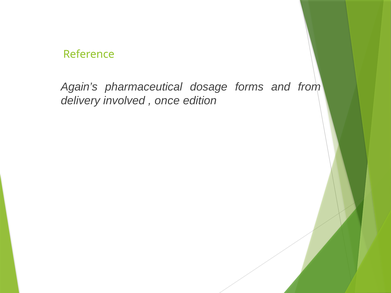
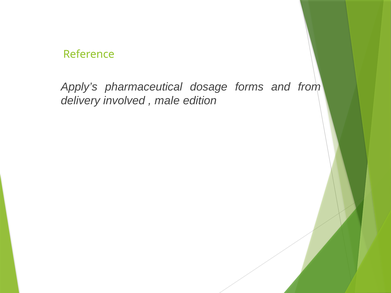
Again’s: Again’s -> Apply’s
once: once -> male
